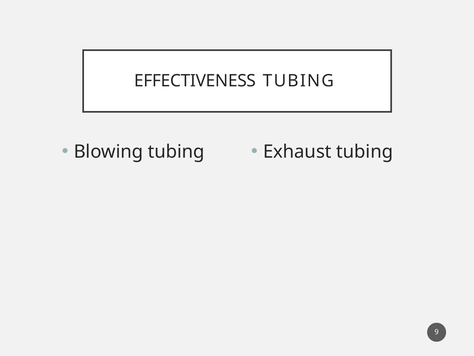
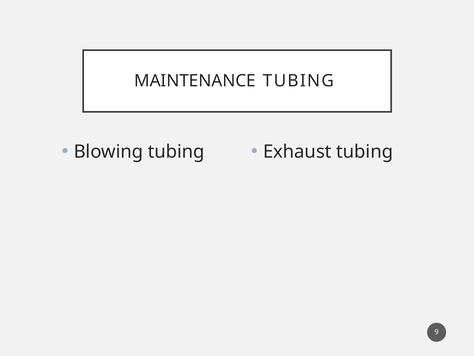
EFFECTIVENESS: EFFECTIVENESS -> MAINTENANCE
